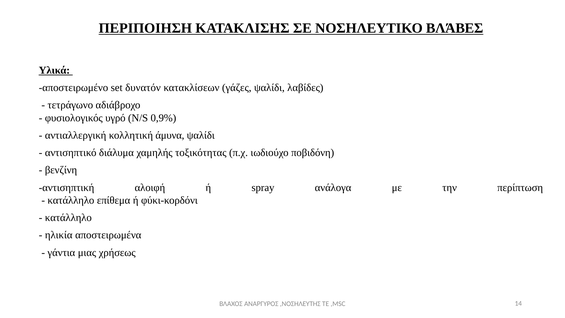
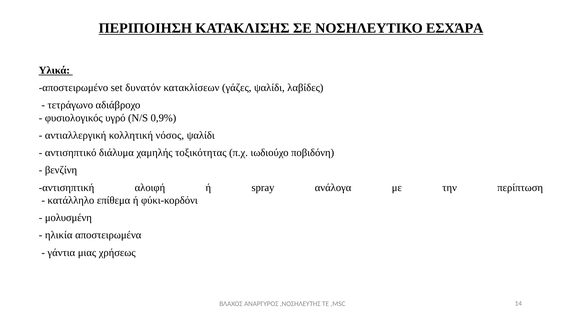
ΒΛΆΒΕΣ: ΒΛΆΒΕΣ -> ΕΣΧΆΡΑ
άμυνα: άμυνα -> νόσος
κατάλληλο at (68, 218): κατάλληλο -> μολυσμένη
